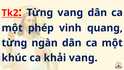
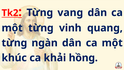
một phép: phép -> từng
khải vang: vang -> hồng
